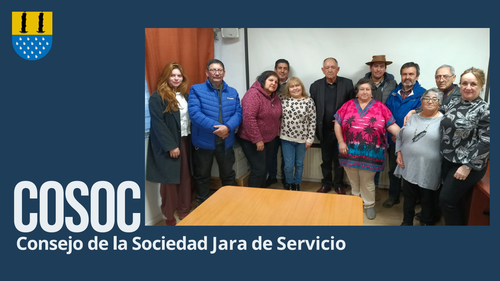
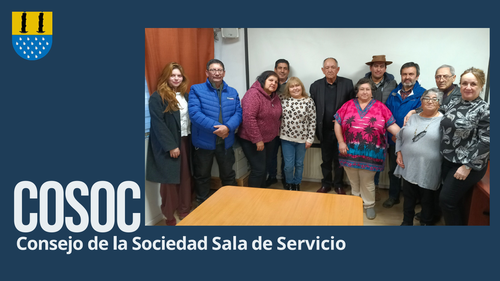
Jara: Jara -> Sala
